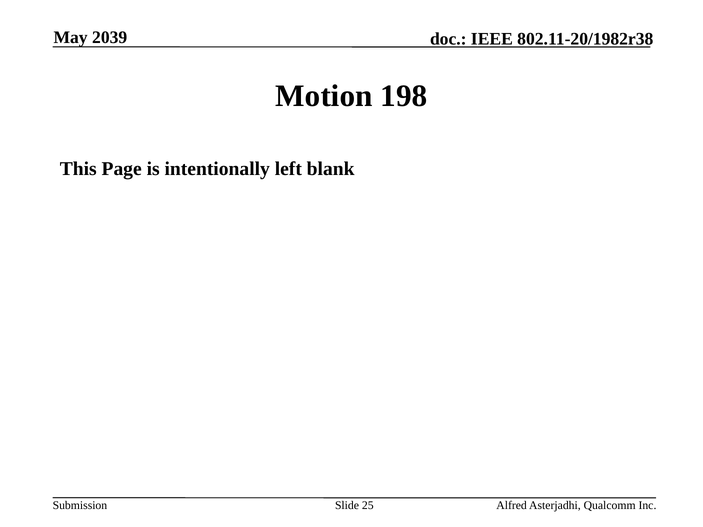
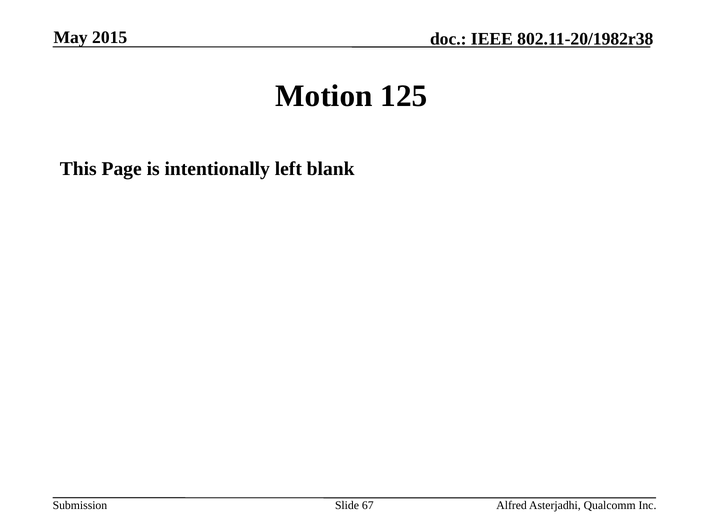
2039: 2039 -> 2015
198: 198 -> 125
25: 25 -> 67
